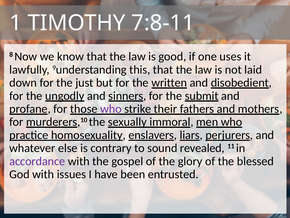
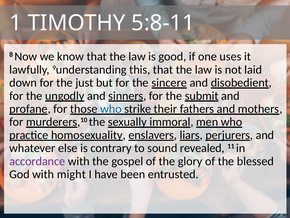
7:8-11: 7:8-11 -> 5:8-11
written: written -> sincere
who at (111, 109) colour: purple -> blue
issues: issues -> might
